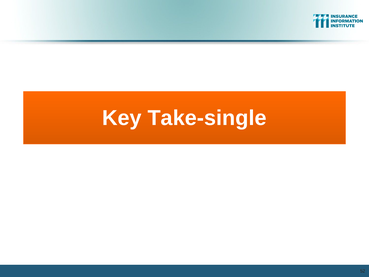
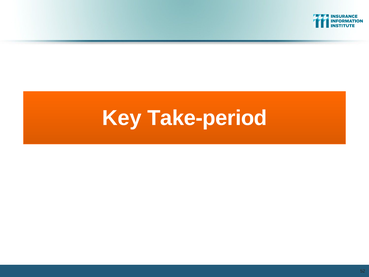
Take-single: Take-single -> Take-period
